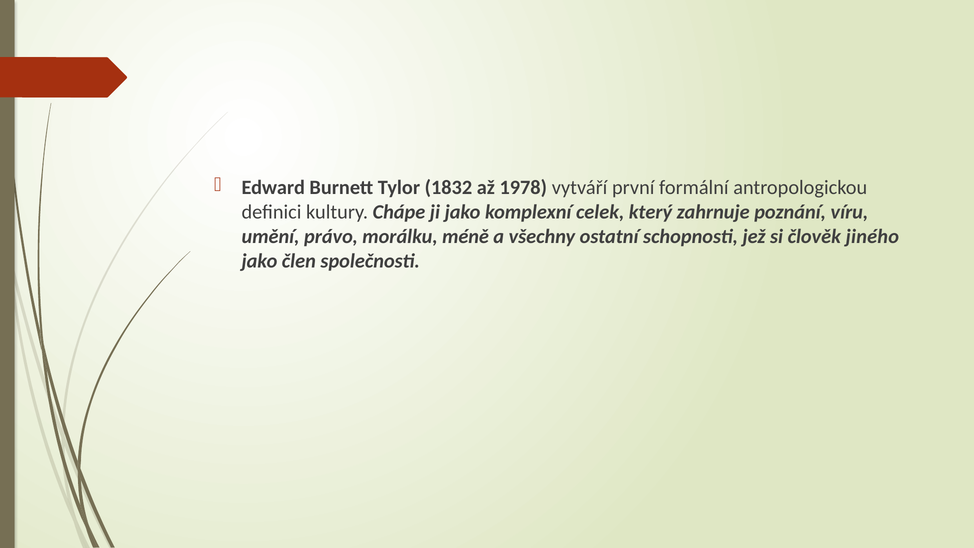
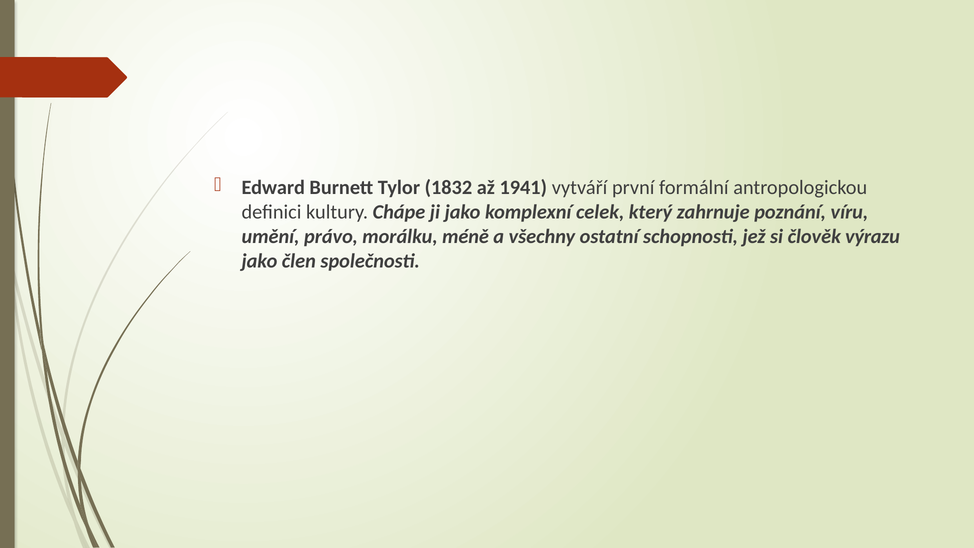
1978: 1978 -> 1941
jiného: jiného -> výrazu
